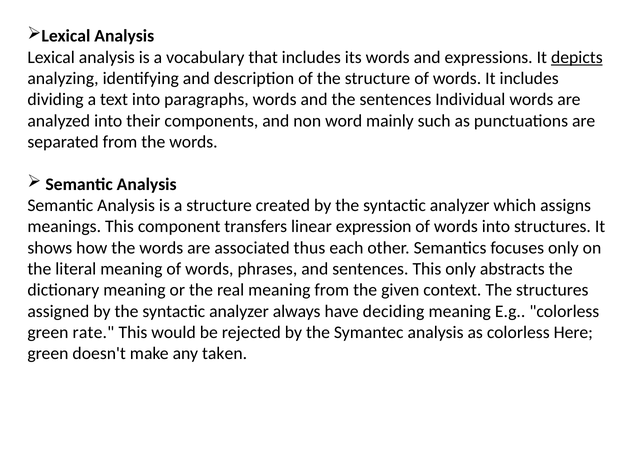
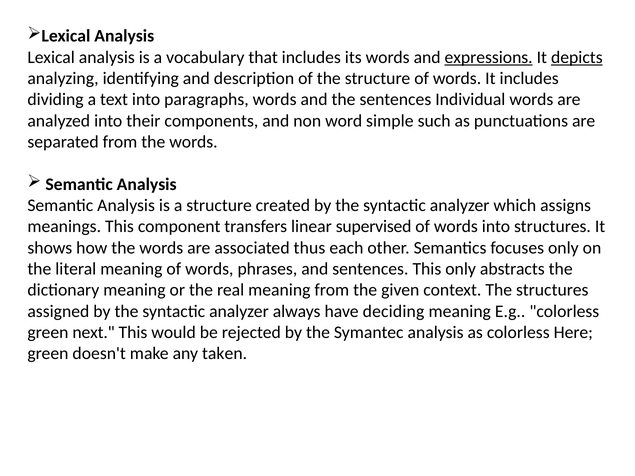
expressions underline: none -> present
mainly: mainly -> simple
expression: expression -> supervised
rate: rate -> next
